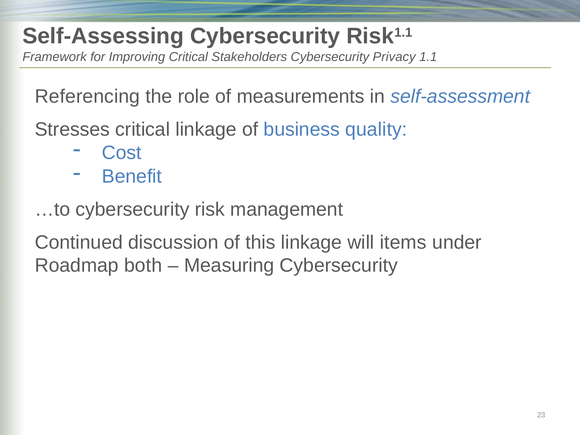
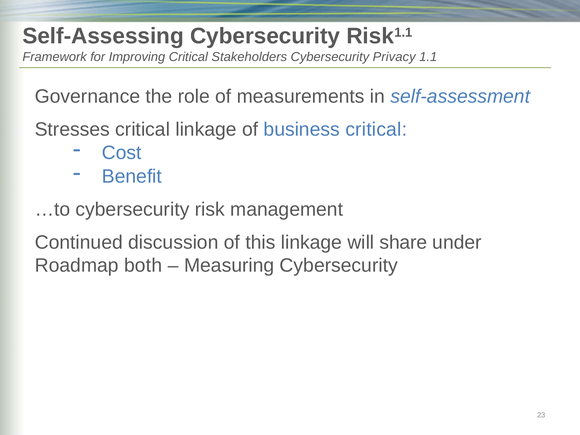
Referencing: Referencing -> Governance
business quality: quality -> critical
items: items -> share
